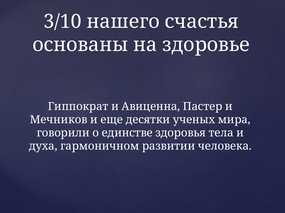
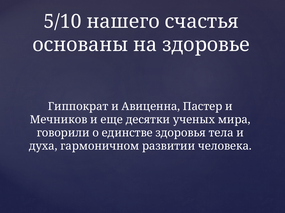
3/10: 3/10 -> 5/10
